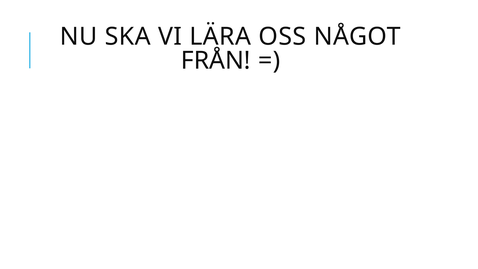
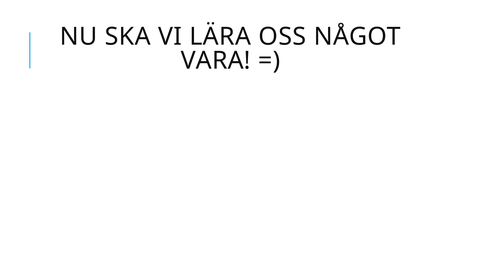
FRÅN: FRÅN -> VARA
